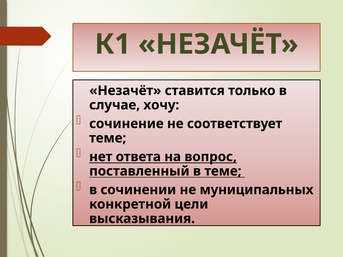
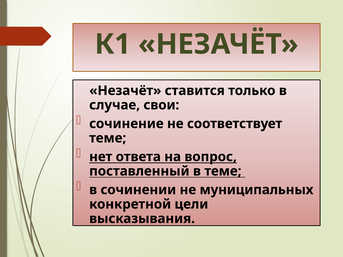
хочу: хочу -> свои
